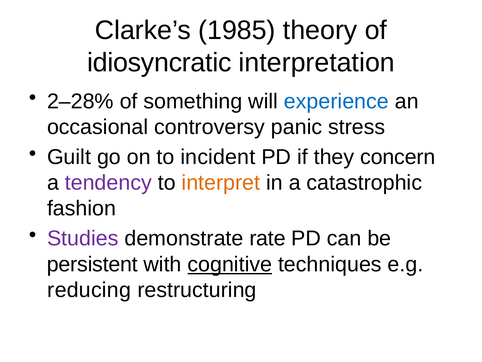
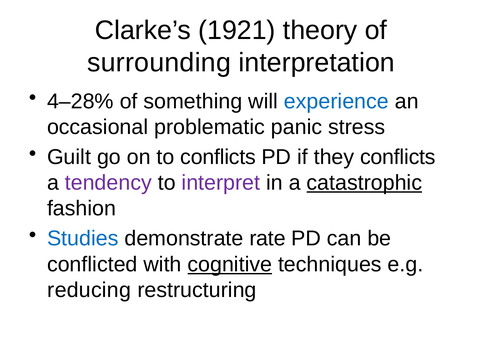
1985: 1985 -> 1921
idiosyncratic: idiosyncratic -> surrounding
2–28%: 2–28% -> 4–28%
controversy: controversy -> problematic
to incident: incident -> conflicts
they concern: concern -> conflicts
interpret colour: orange -> purple
catastrophic underline: none -> present
Studies colour: purple -> blue
persistent: persistent -> conflicted
